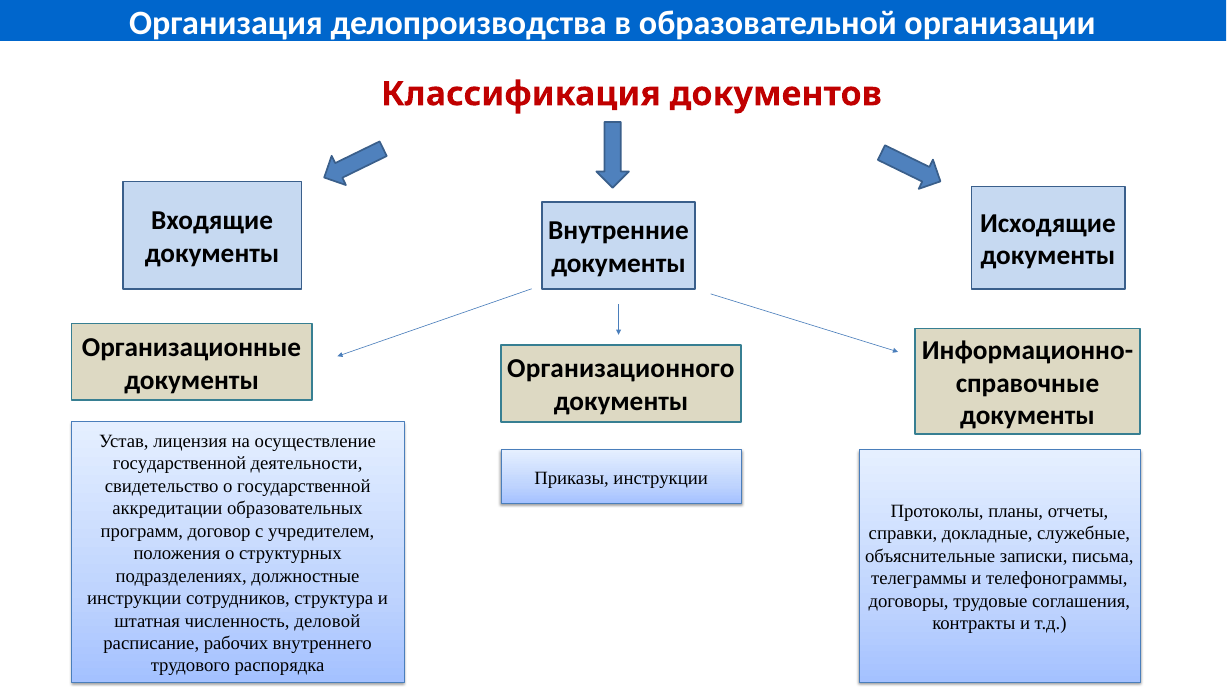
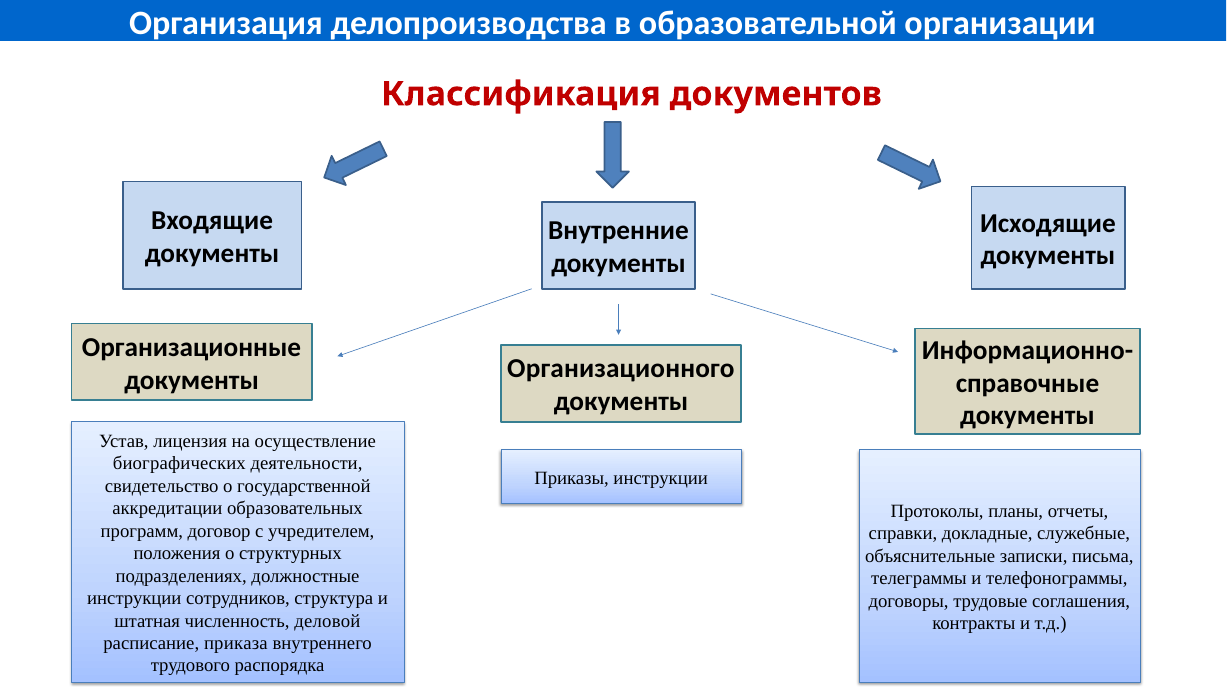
государственной at (179, 464): государственной -> биографических
рабочих: рабочих -> приказа
